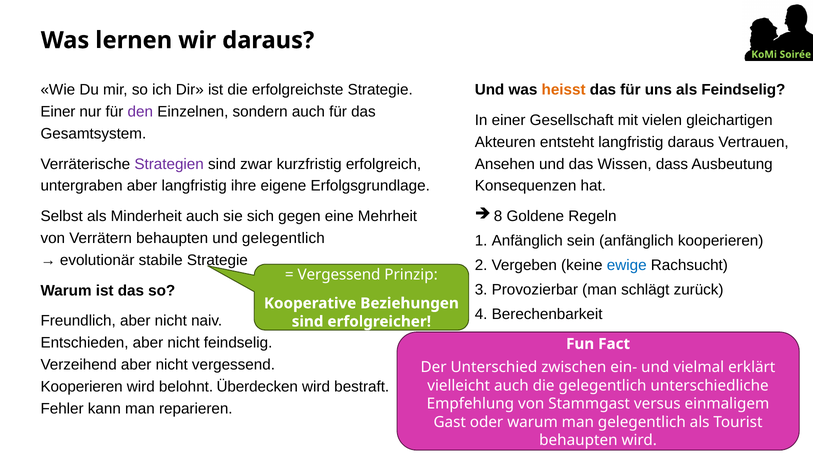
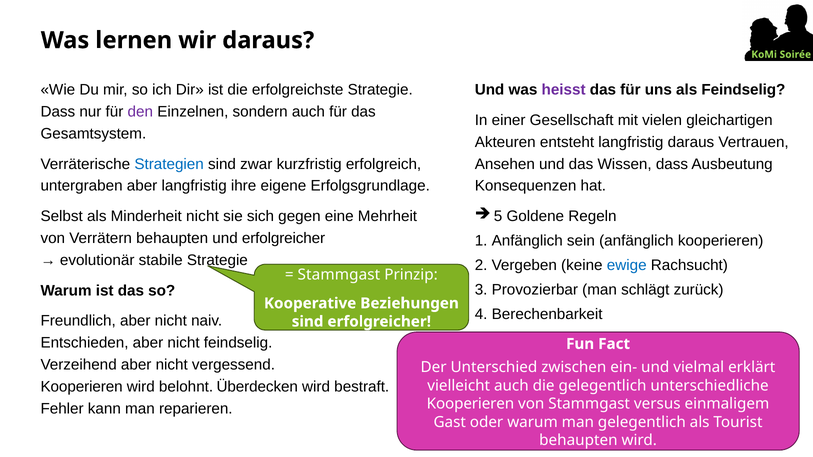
heisst colour: orange -> purple
Einer at (58, 112): Einer -> Dass
Strategien colour: purple -> blue
8: 8 -> 5
Minderheit auch: auch -> nicht
und gelegentlich: gelegentlich -> erfolgreicher
Vergessend at (339, 275): Vergessend -> Stammgast
Empfehlung at (470, 404): Empfehlung -> Kooperieren
